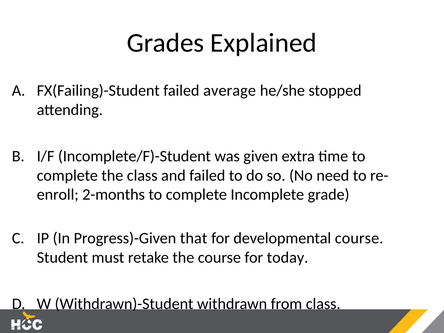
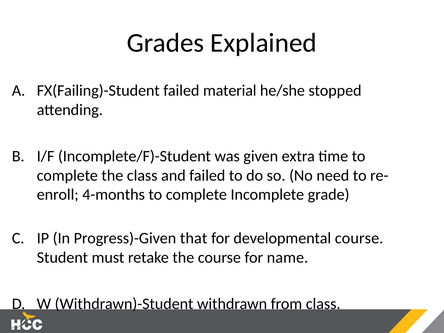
average: average -> material
2-months: 2-months -> 4-months
today: today -> name
